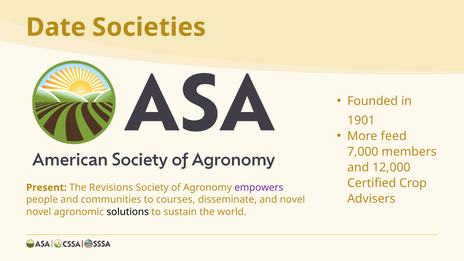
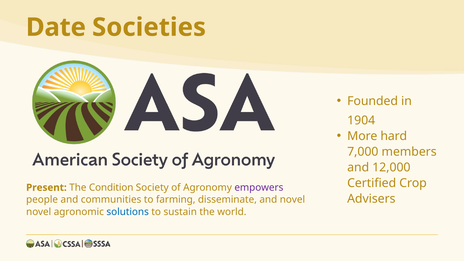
1901: 1901 -> 1904
feed: feed -> hard
Revisions: Revisions -> Condition
courses: courses -> farming
solutions colour: black -> blue
